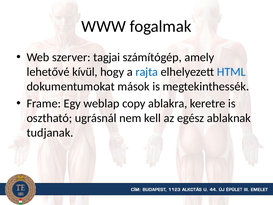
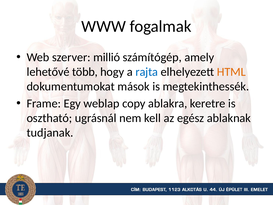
tagjai: tagjai -> millió
kívül: kívül -> több
HTML colour: blue -> orange
